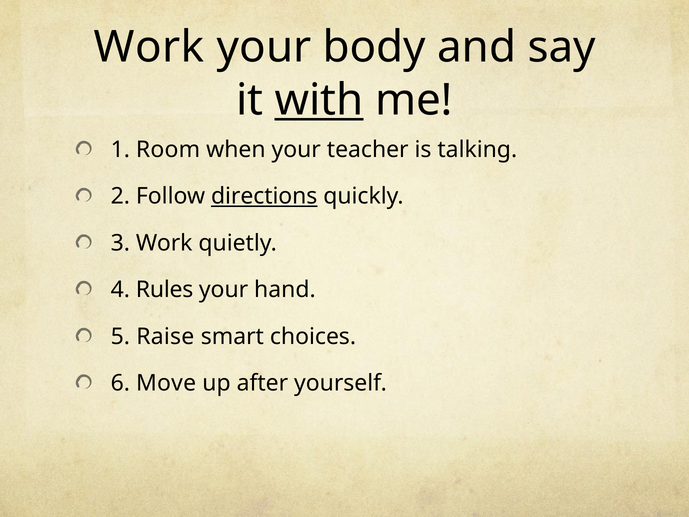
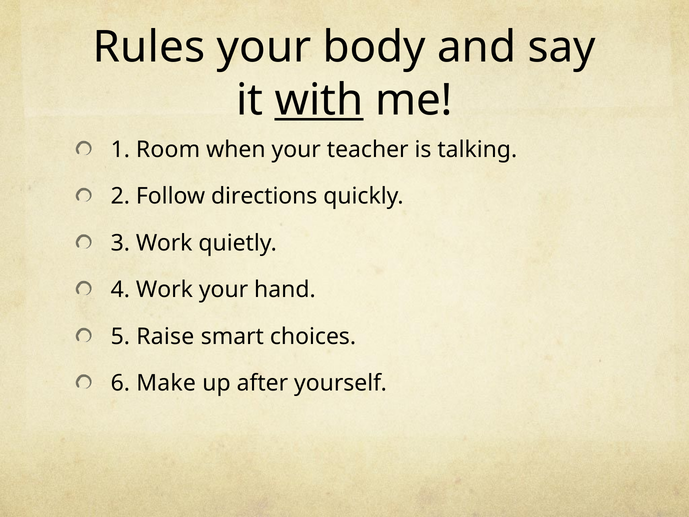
Work at (149, 47): Work -> Rules
directions underline: present -> none
4 Rules: Rules -> Work
Move: Move -> Make
